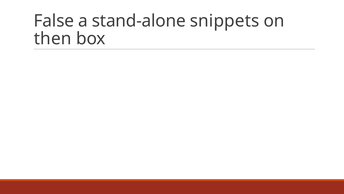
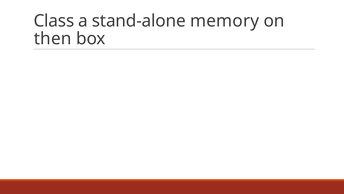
False: False -> Class
snippets: snippets -> memory
